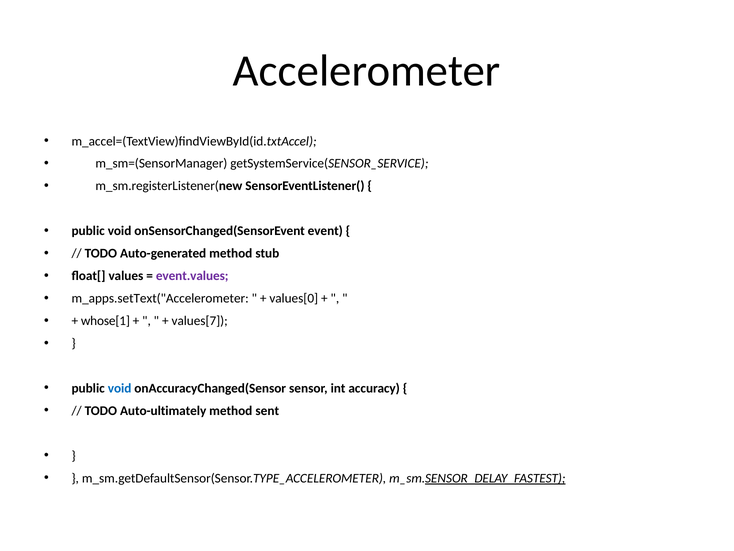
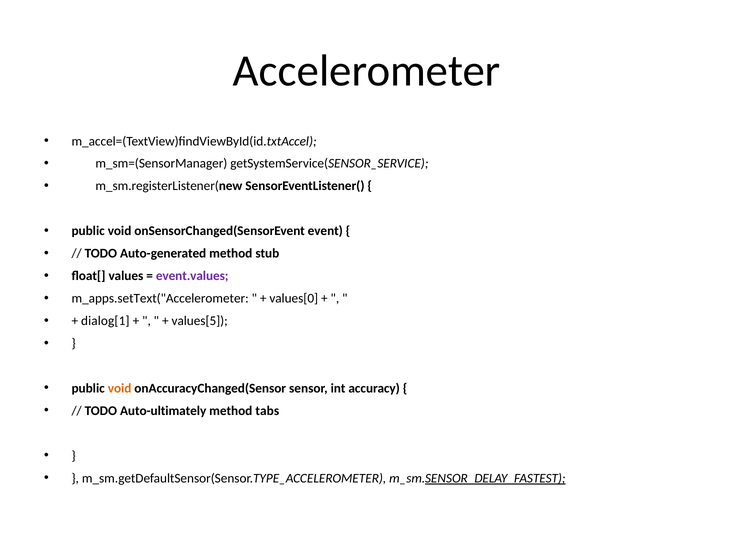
whose[1: whose[1 -> dialog[1
values[7: values[7 -> values[5
void at (120, 388) colour: blue -> orange
sent: sent -> tabs
